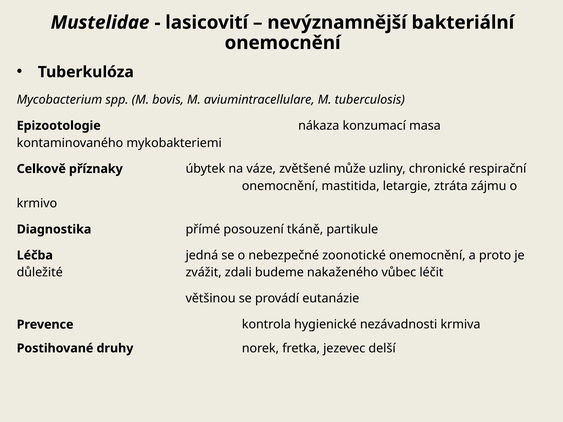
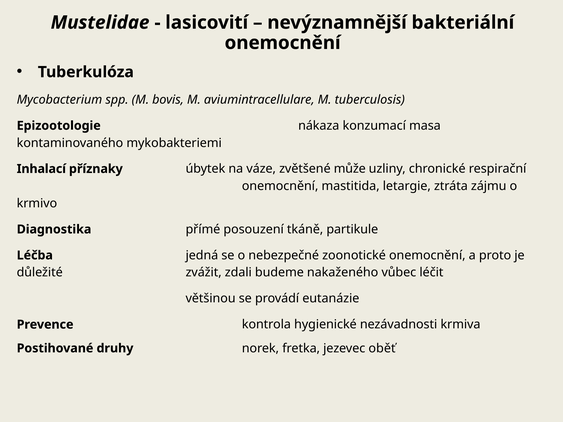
Celkově: Celkově -> Inhalací
delší: delší -> oběť
